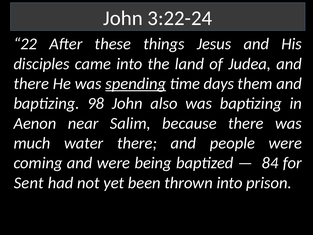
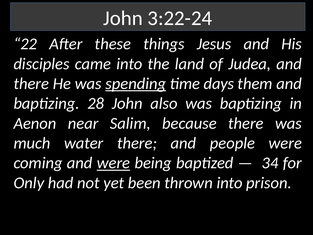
98: 98 -> 28
were at (113, 163) underline: none -> present
84: 84 -> 34
Sent: Sent -> Only
